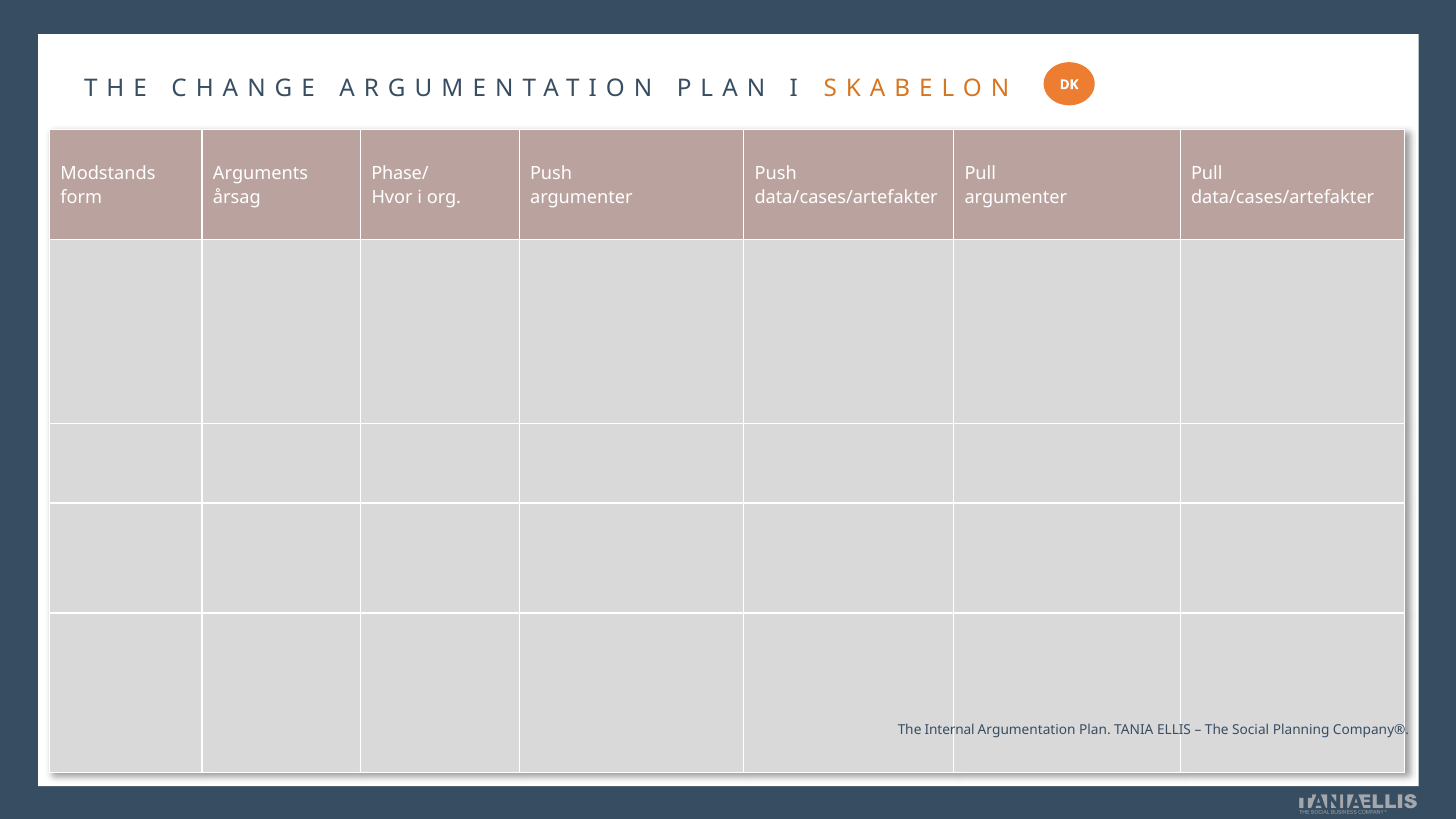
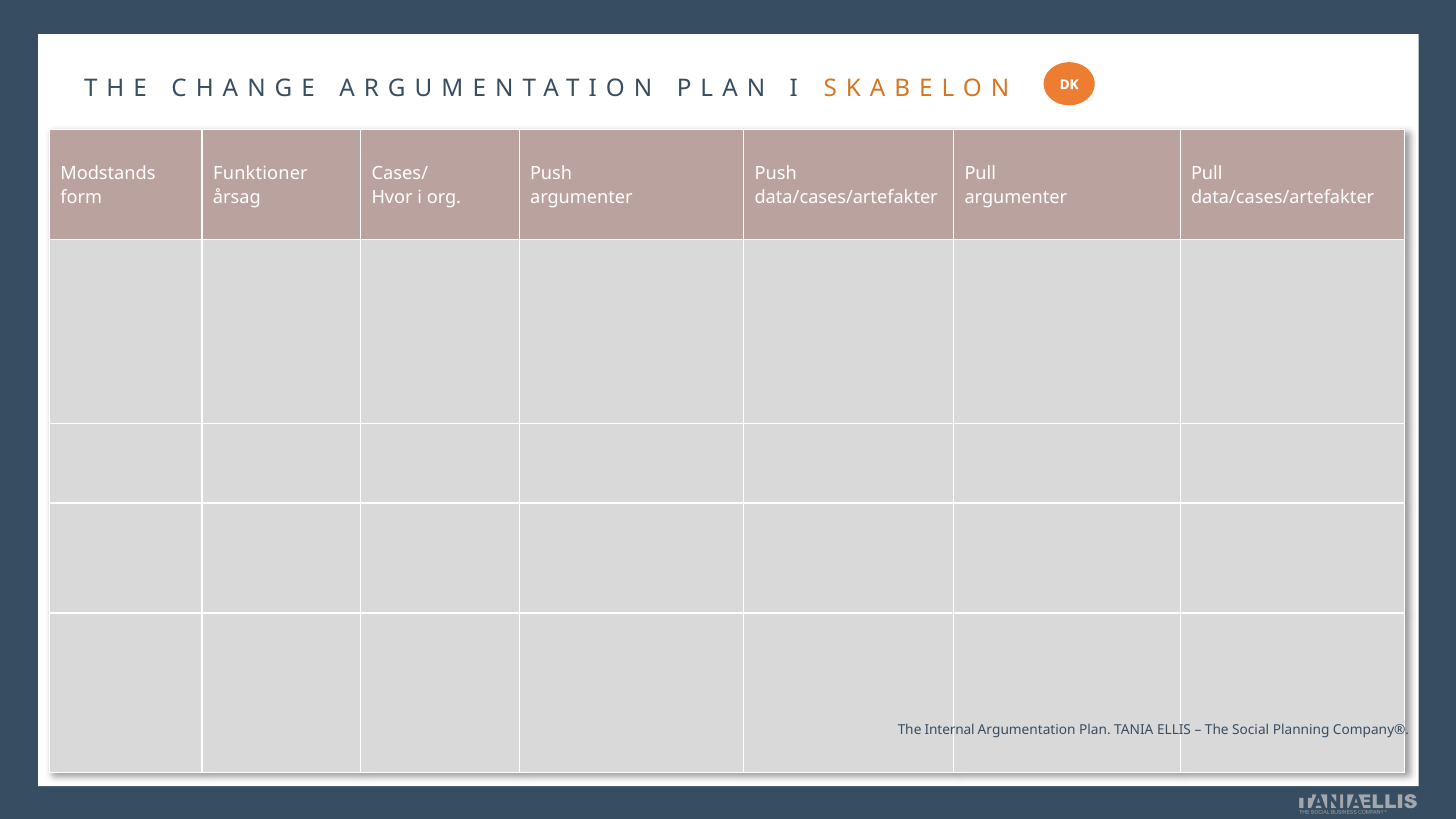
Arguments: Arguments -> Funktioner
Phase/: Phase/ -> Cases/
